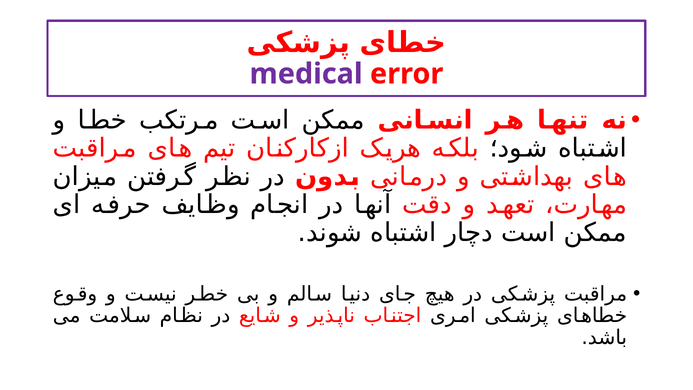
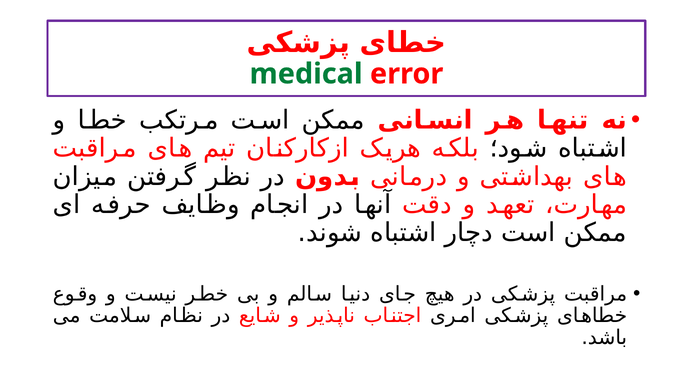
medical colour: purple -> green
